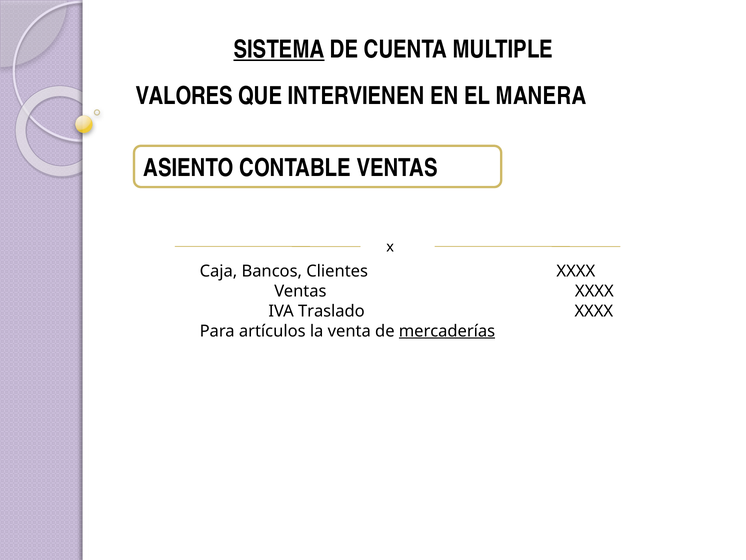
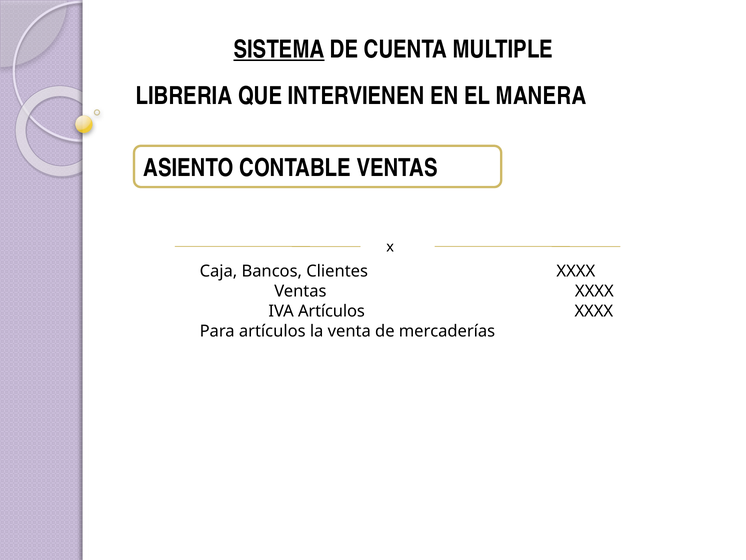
VALORES: VALORES -> LIBRERIA
IVA Traslado: Traslado -> Artículos
mercaderías underline: present -> none
